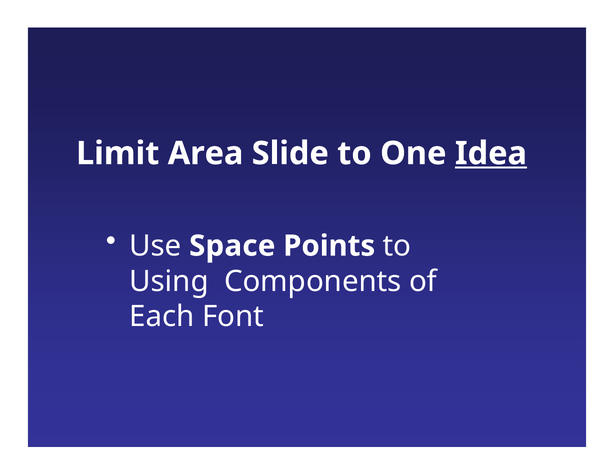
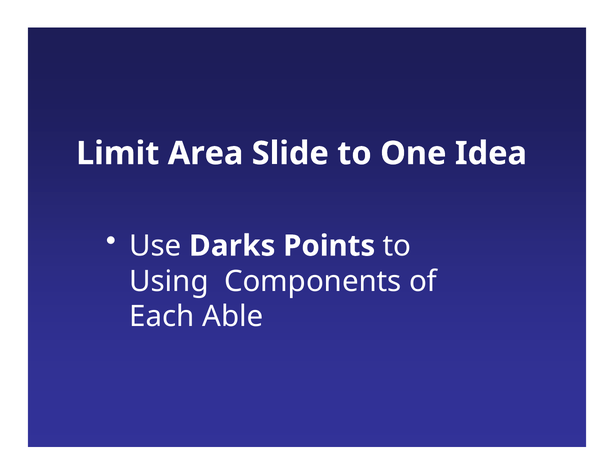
Idea underline: present -> none
Space: Space -> Darks
Font: Font -> Able
